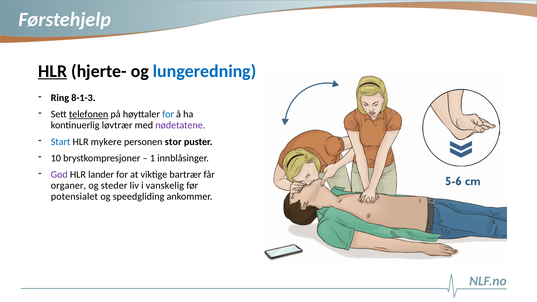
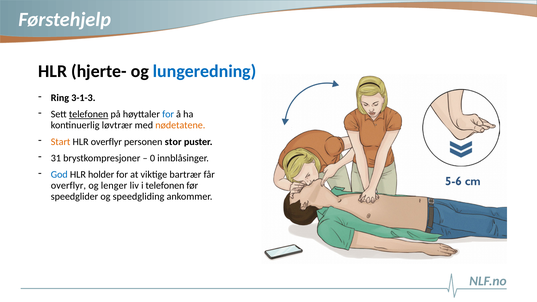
HLR at (53, 71) underline: present -> none
8-1-3: 8-1-3 -> 3-1-3
nødetatene colour: purple -> orange
Start colour: blue -> orange
HLR mykere: mykere -> overflyr
10: 10 -> 31
1: 1 -> 0
God colour: purple -> blue
lander: lander -> holder
organer at (68, 186): organer -> overflyr
steder: steder -> lenger
i vanskelig: vanskelig -> telefonen
potensialet: potensialet -> speedglider
